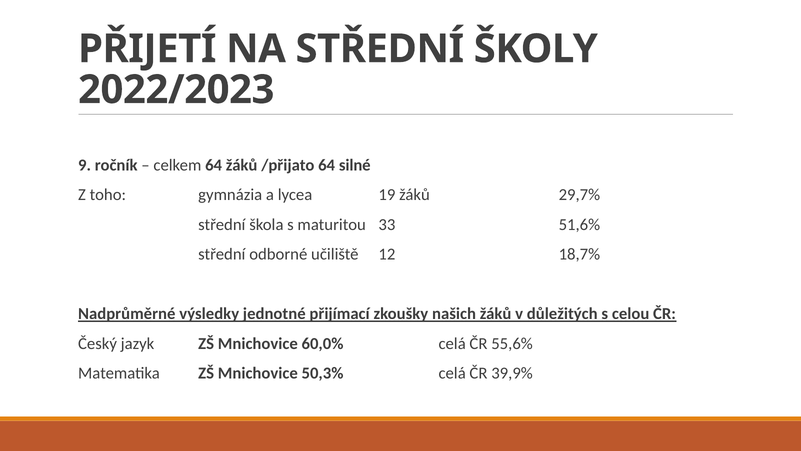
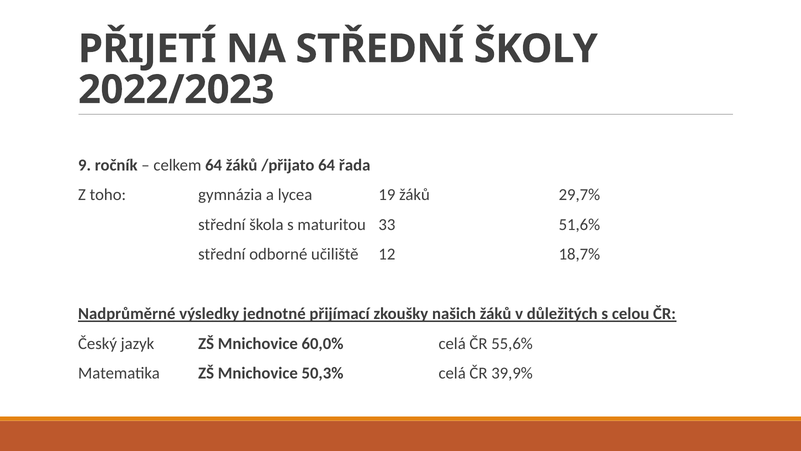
silné: silné -> řada
